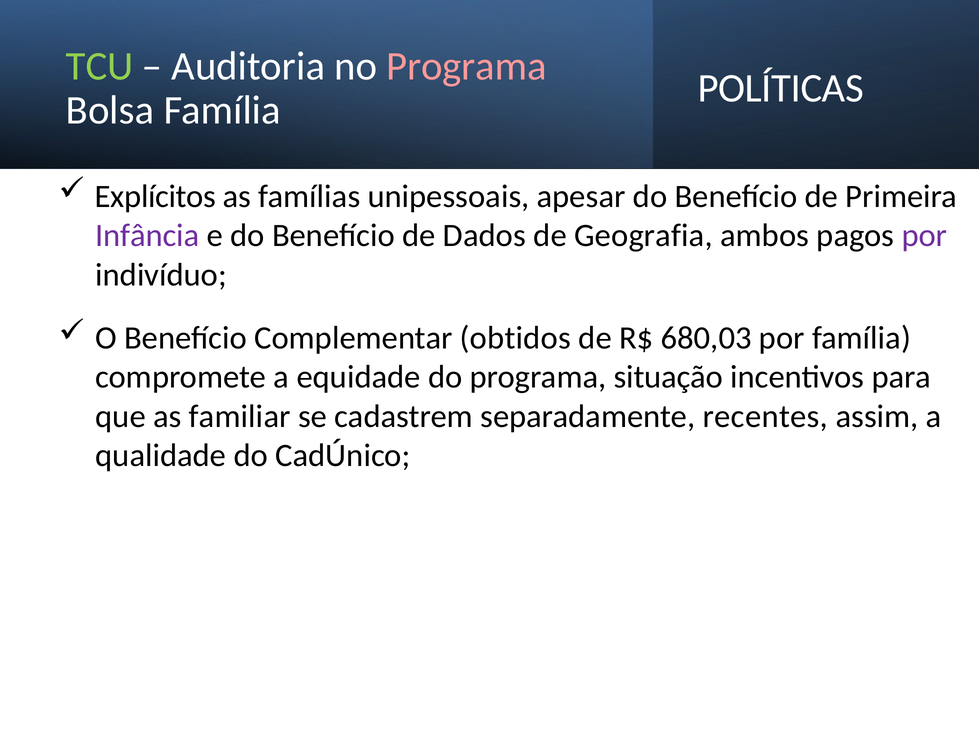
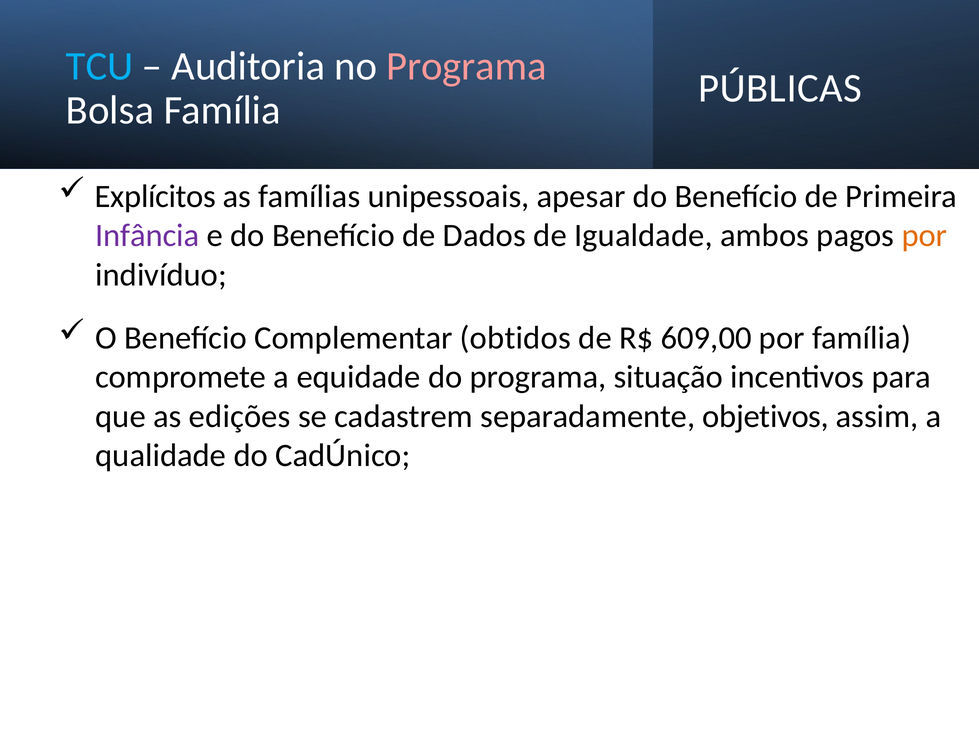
TCU colour: light green -> light blue
POLÍTICAS: POLÍTICAS -> PÚBLICAS
Geografia: Geografia -> Igualdade
por at (924, 236) colour: purple -> orange
680,03: 680,03 -> 609,00
familiar: familiar -> edições
recentes: recentes -> objetivos
